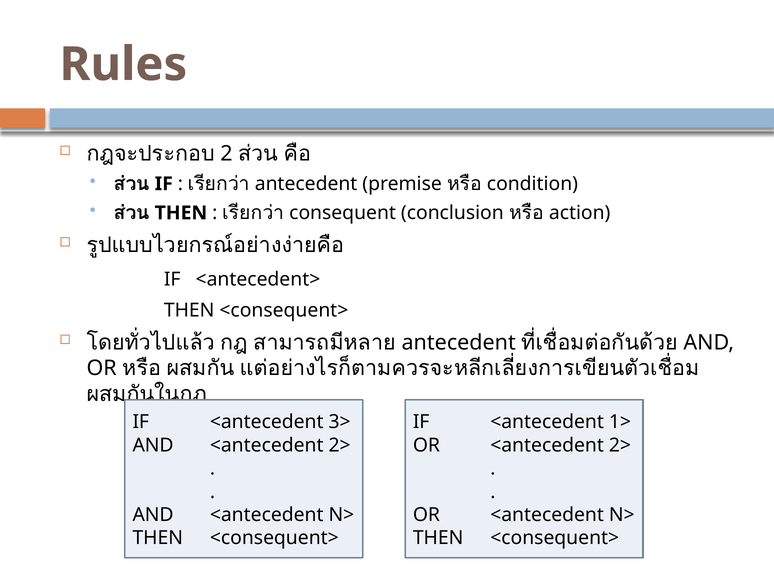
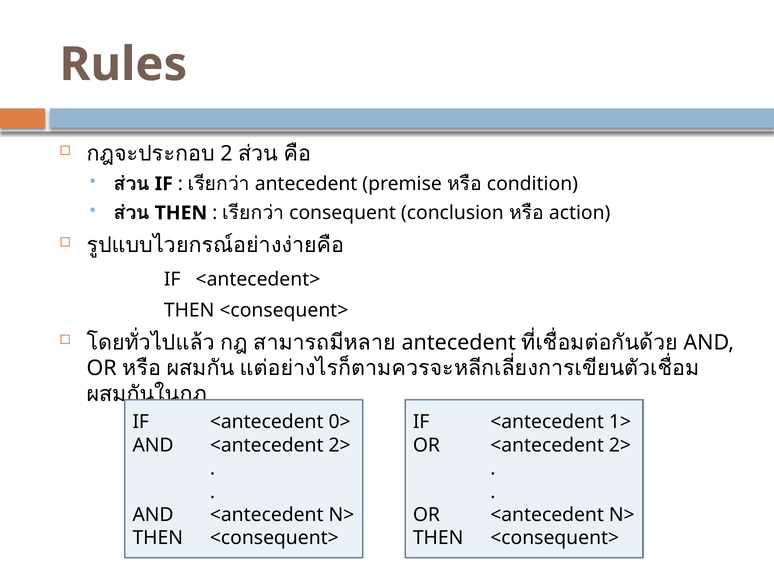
3>: 3> -> 0>
